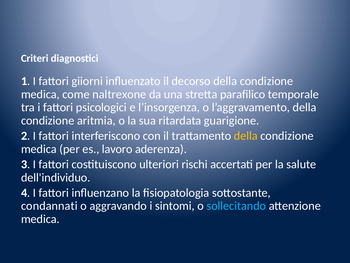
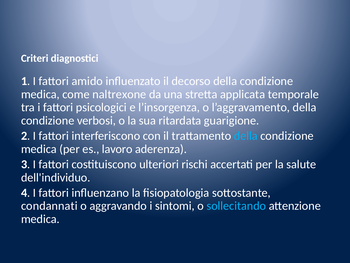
giiorni: giiorni -> amido
parafilico: parafilico -> applicata
aritmia: aritmia -> verbosi
della at (246, 136) colour: yellow -> light blue
